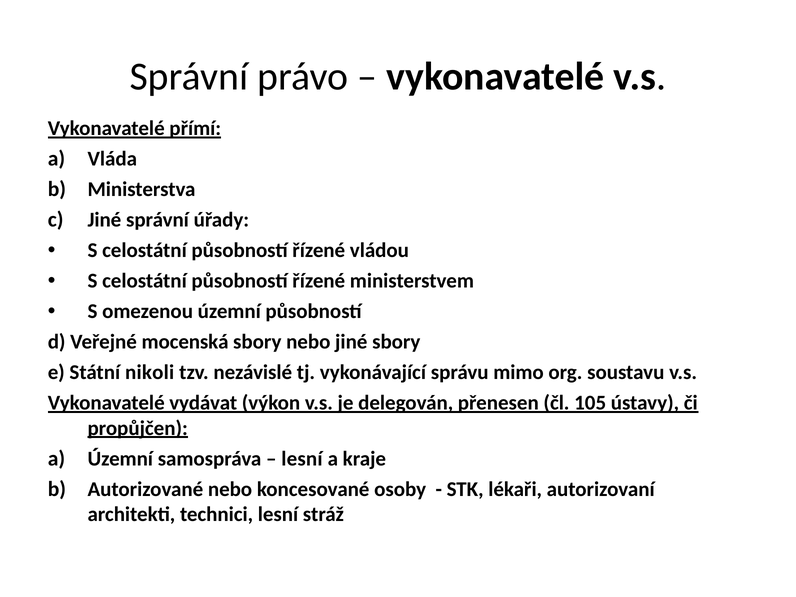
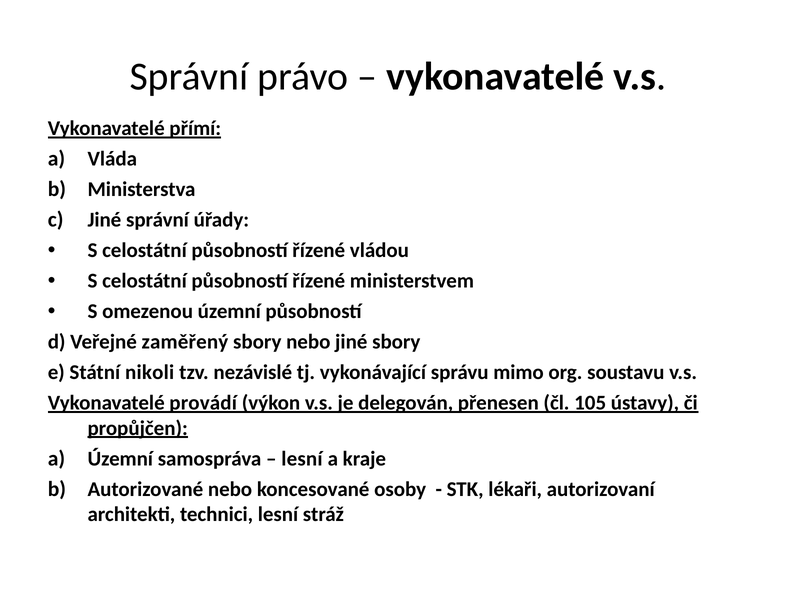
mocenská: mocenská -> zaměřený
vydávat: vydávat -> provádí
